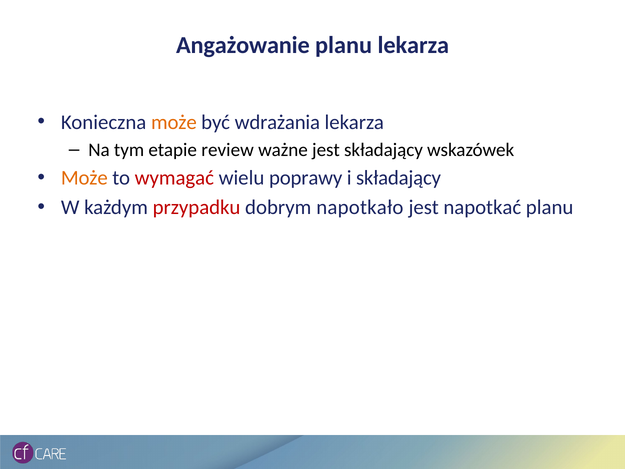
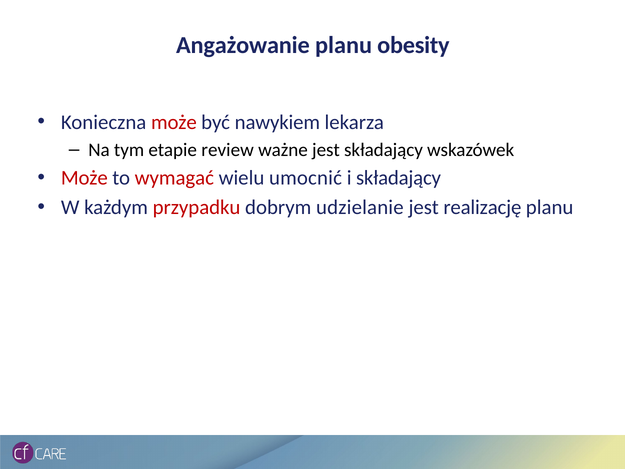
planu lekarza: lekarza -> obesity
może at (174, 122) colour: orange -> red
wdrażania: wdrażania -> nawykiem
Może at (84, 178) colour: orange -> red
poprawy: poprawy -> umocnić
napotkało: napotkało -> udzielanie
napotkać: napotkać -> realizację
